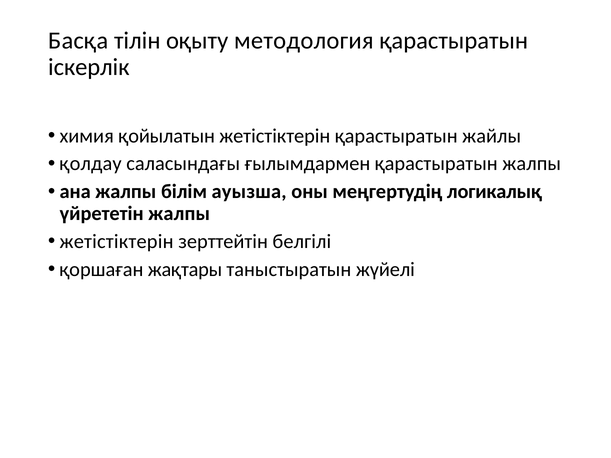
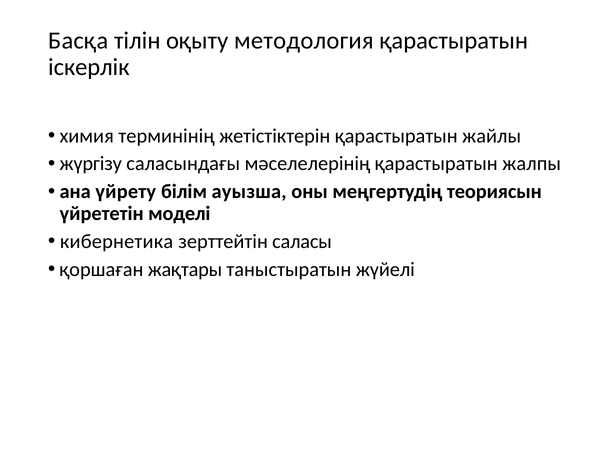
қойылатын: қойылатын -> терминінің
қолдау: қолдау -> жүргізу
ғылымдармен: ғылымдармен -> мәселелерінің
ана жалпы: жалпы -> үйрету
логикалық: логикалық -> теориясын
үйрететін жалпы: жалпы -> моделі
жетістіктерін at (117, 242): жетістіктерін -> кибернетика
белгілі: белгілі -> саласы
